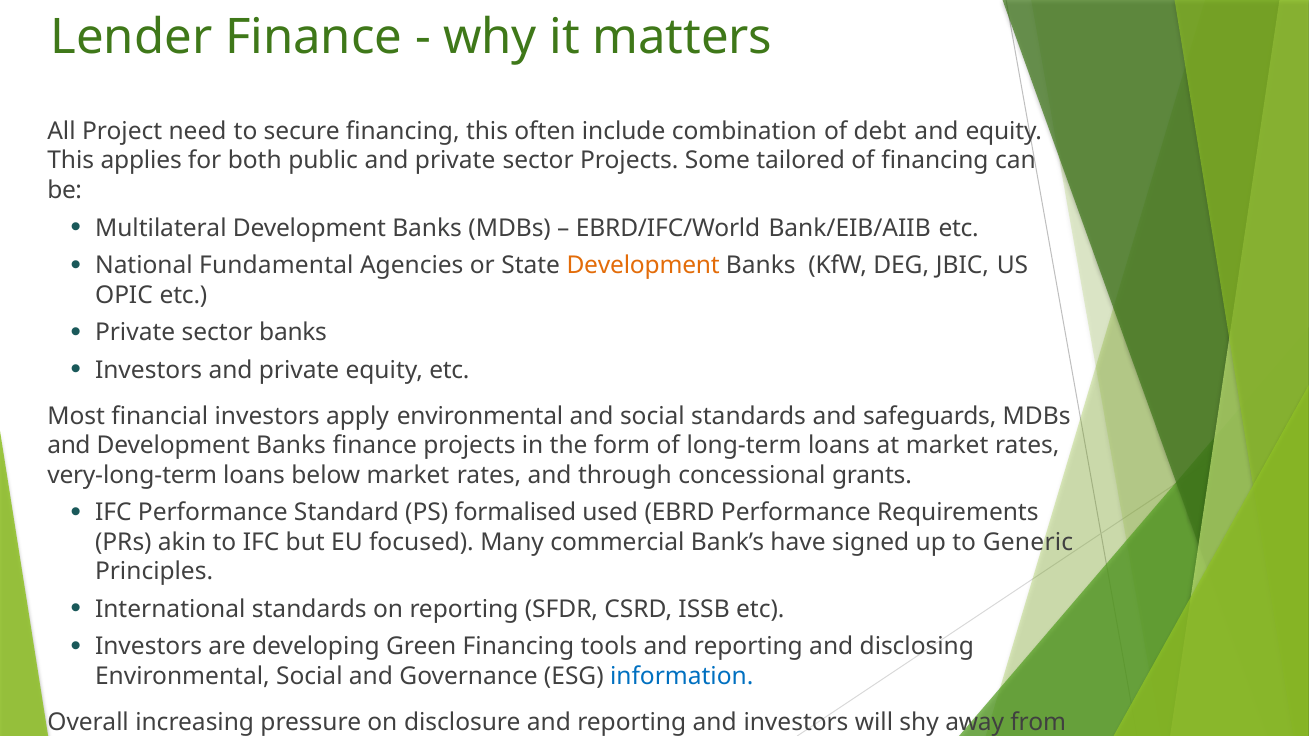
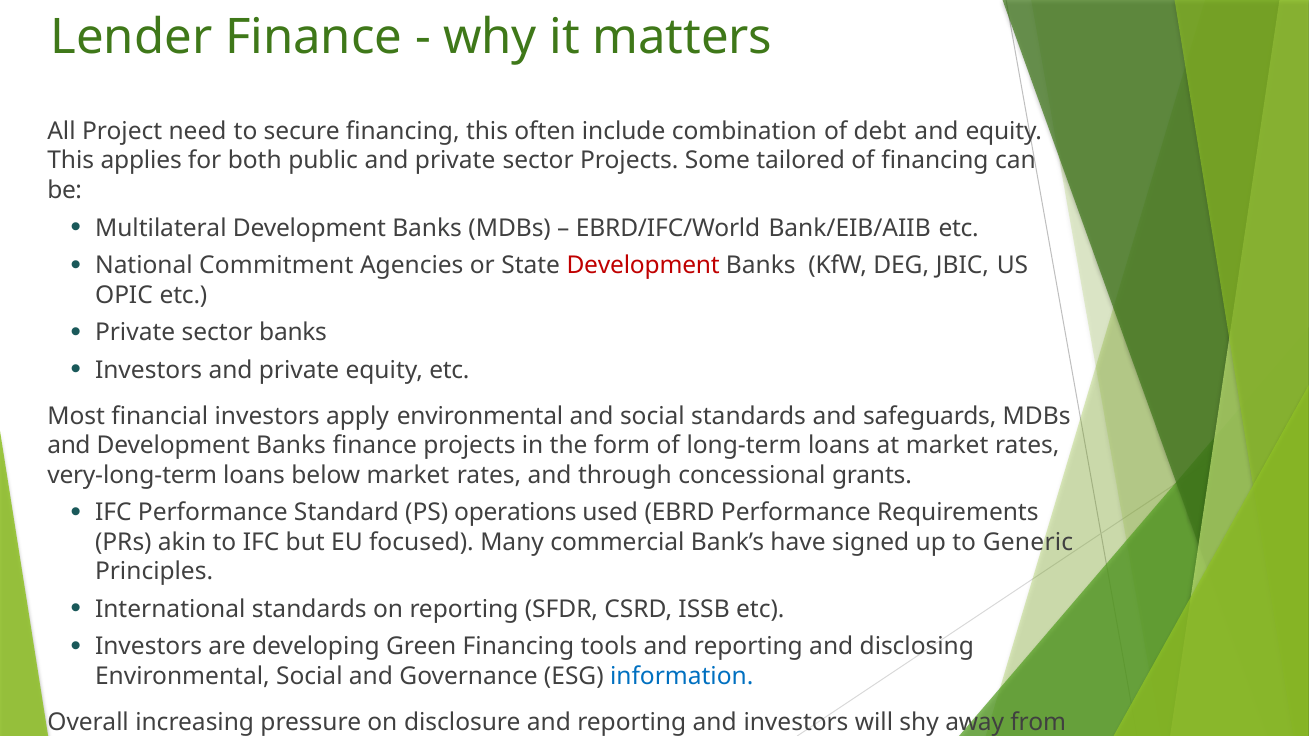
Fundamental: Fundamental -> Commitment
Development at (643, 266) colour: orange -> red
formalised: formalised -> operations
